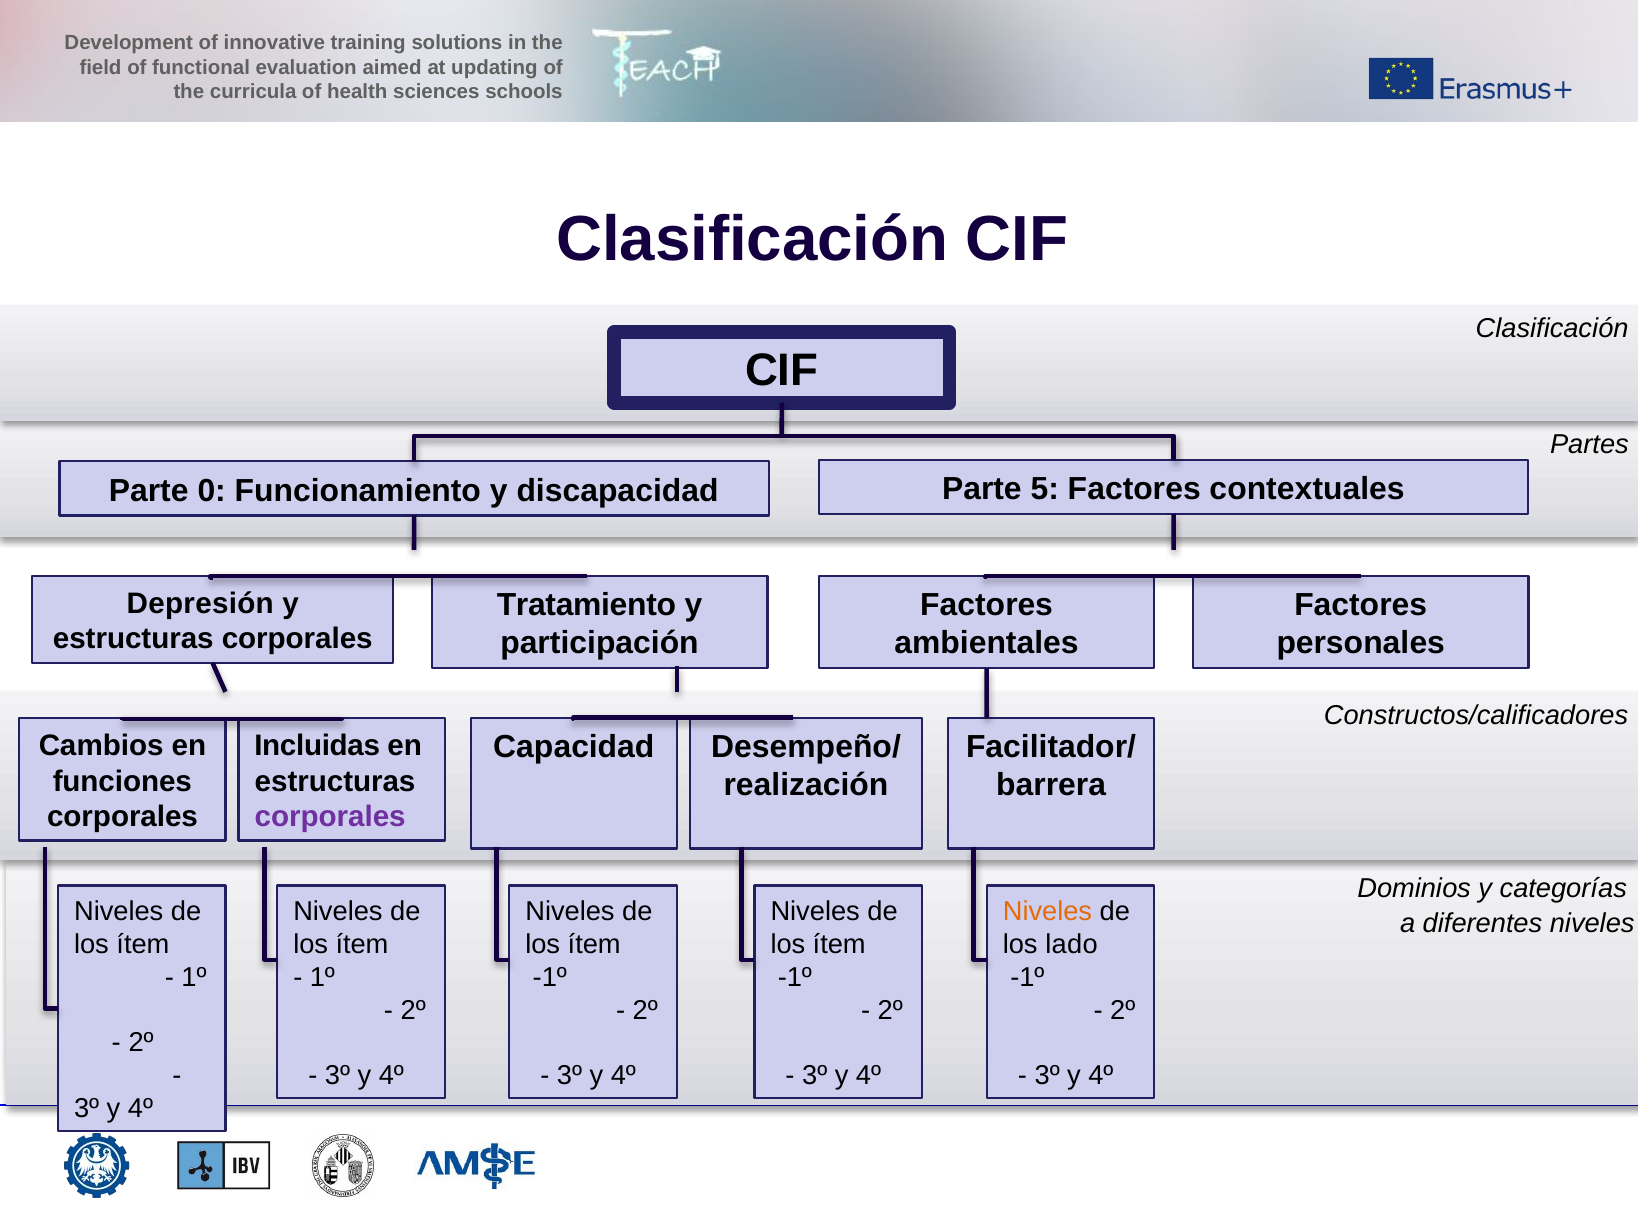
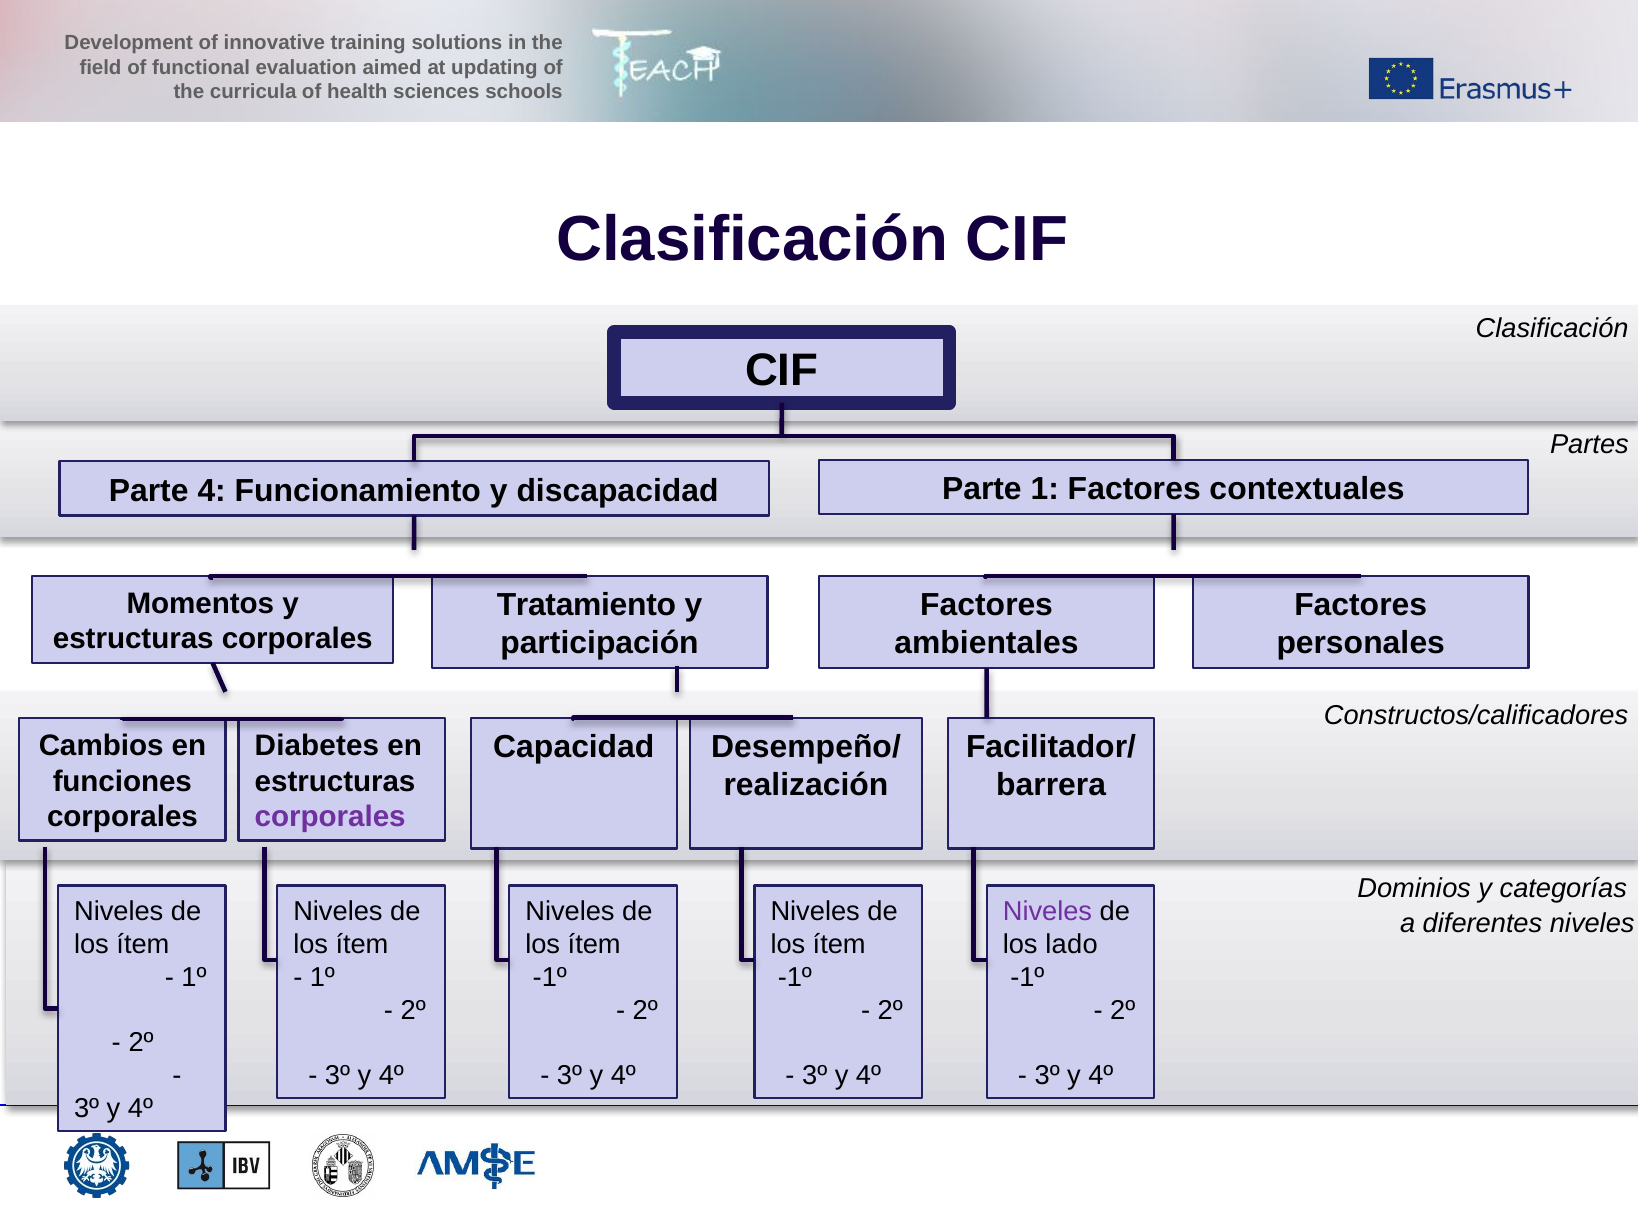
5: 5 -> 1
0: 0 -> 4
Depresión: Depresión -> Momentos
Incluidas: Incluidas -> Diabetes
Niveles at (1048, 912) colour: orange -> purple
